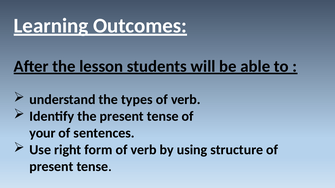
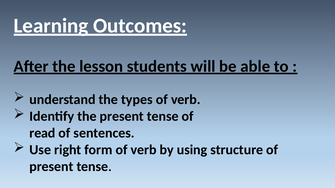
your: your -> read
